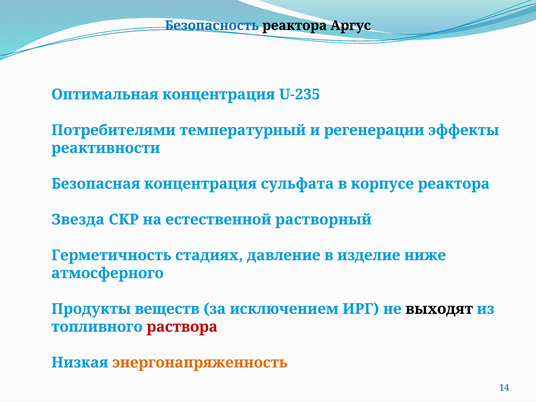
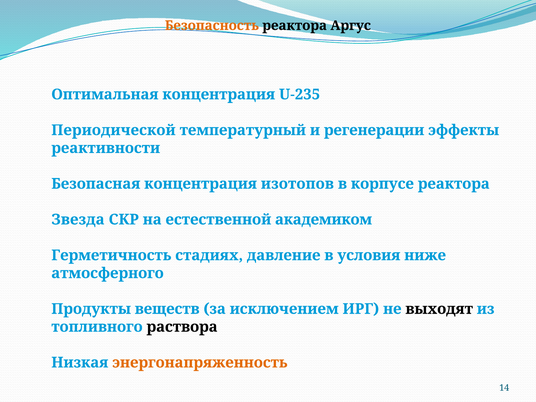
Безопасность colour: blue -> orange
Потребителями: Потребителями -> Периодической
сульфата: сульфата -> изотопов
растворный: растворный -> академиком
изделие: изделие -> условия
раствора colour: red -> black
